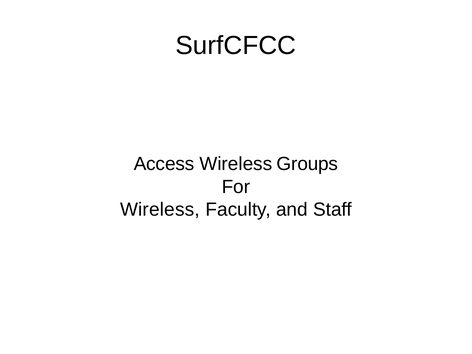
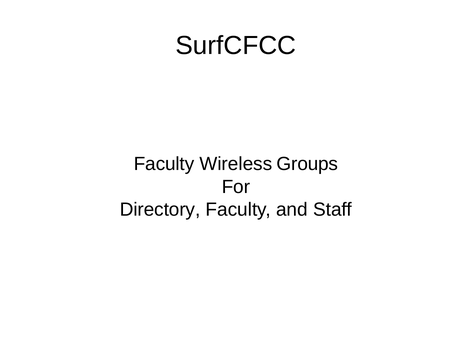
Access at (164, 164): Access -> Faculty
Wireless at (160, 210): Wireless -> Directory
